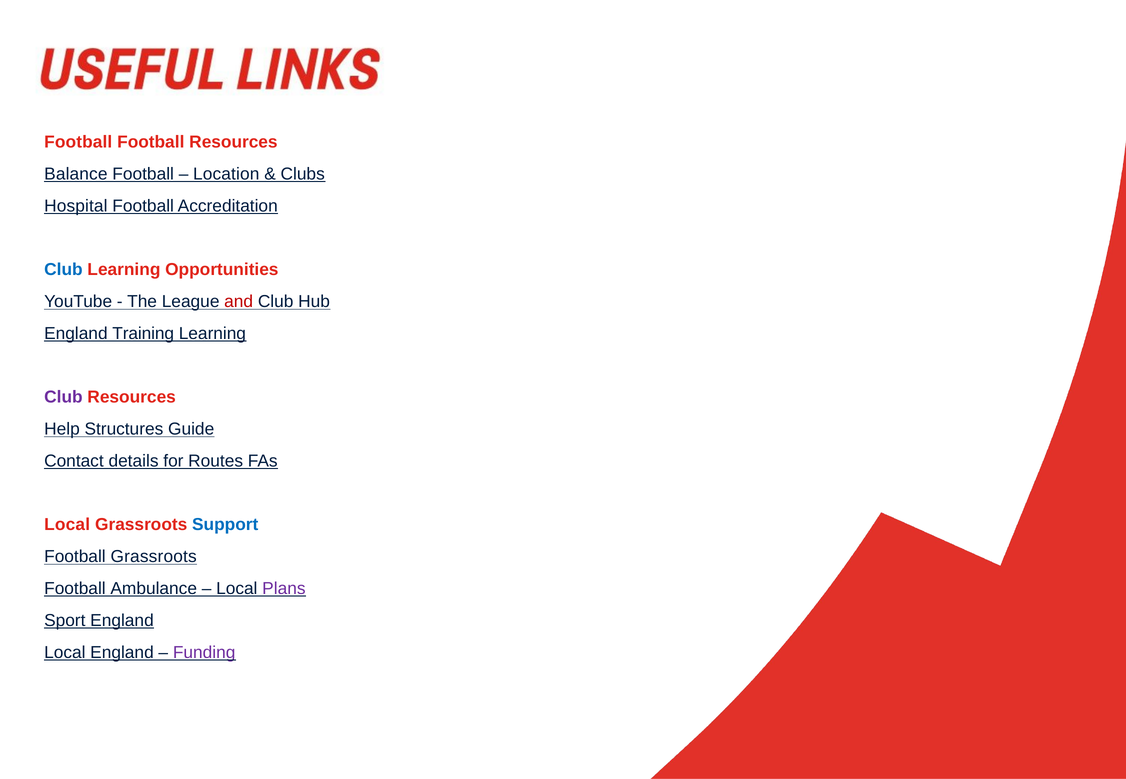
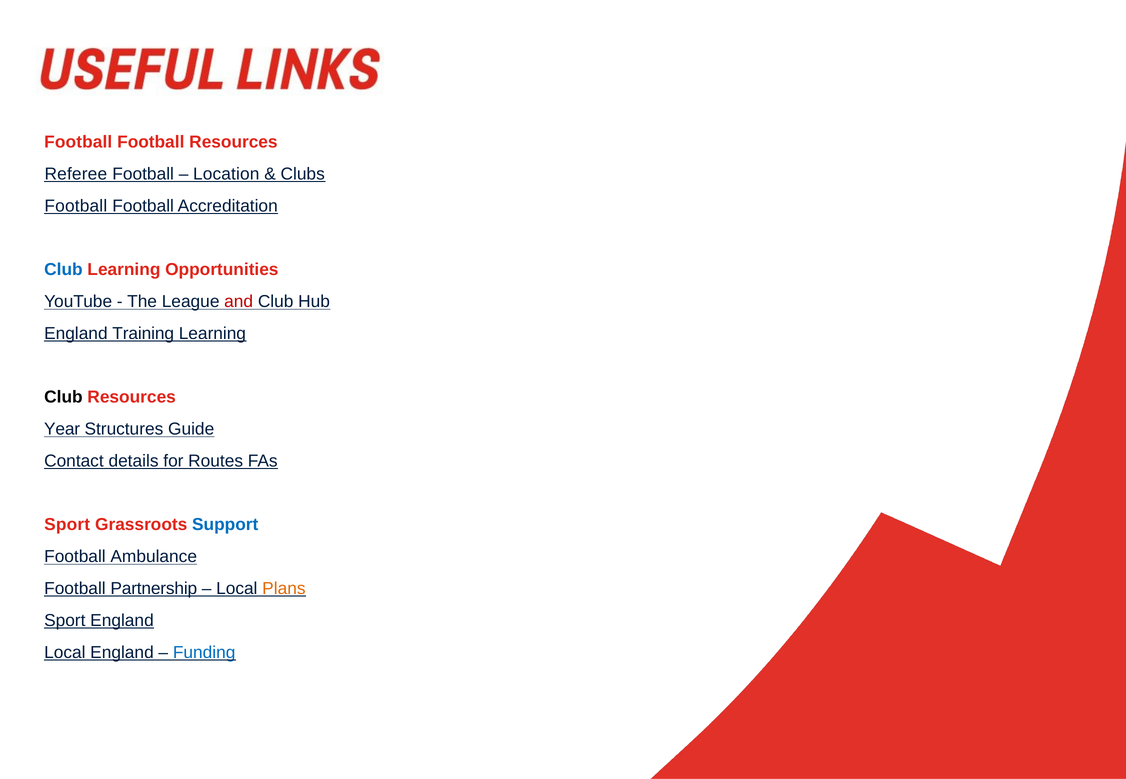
Balance: Balance -> Referee
Hospital at (76, 206): Hospital -> Football
Club at (63, 398) colour: purple -> black
Help: Help -> Year
Local at (67, 525): Local -> Sport
Football Grassroots: Grassroots -> Ambulance
Ambulance: Ambulance -> Partnership
Plans colour: purple -> orange
Funding colour: purple -> blue
